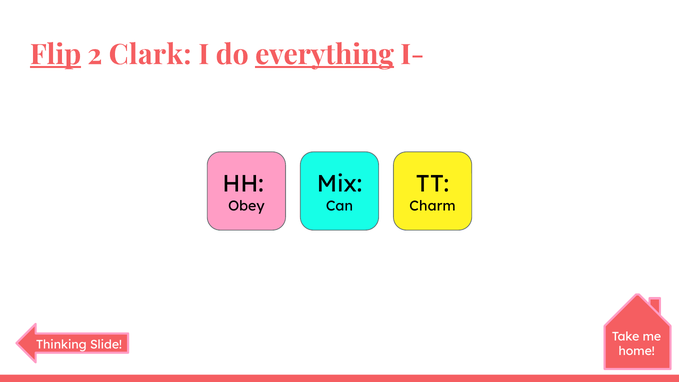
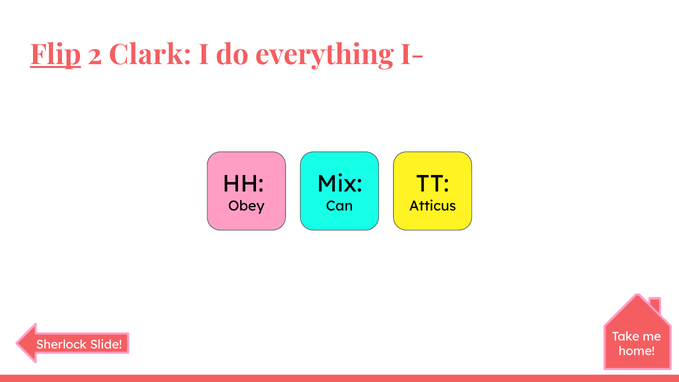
everything underline: present -> none
Charm: Charm -> Atticus
Thinking: Thinking -> Sherlock
